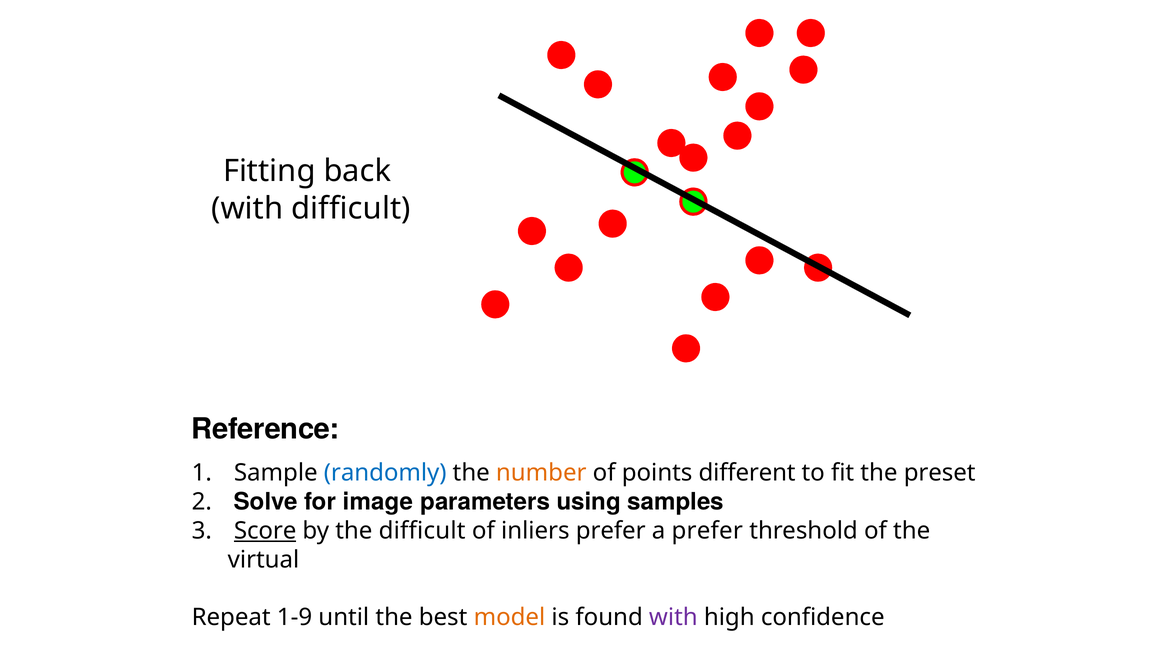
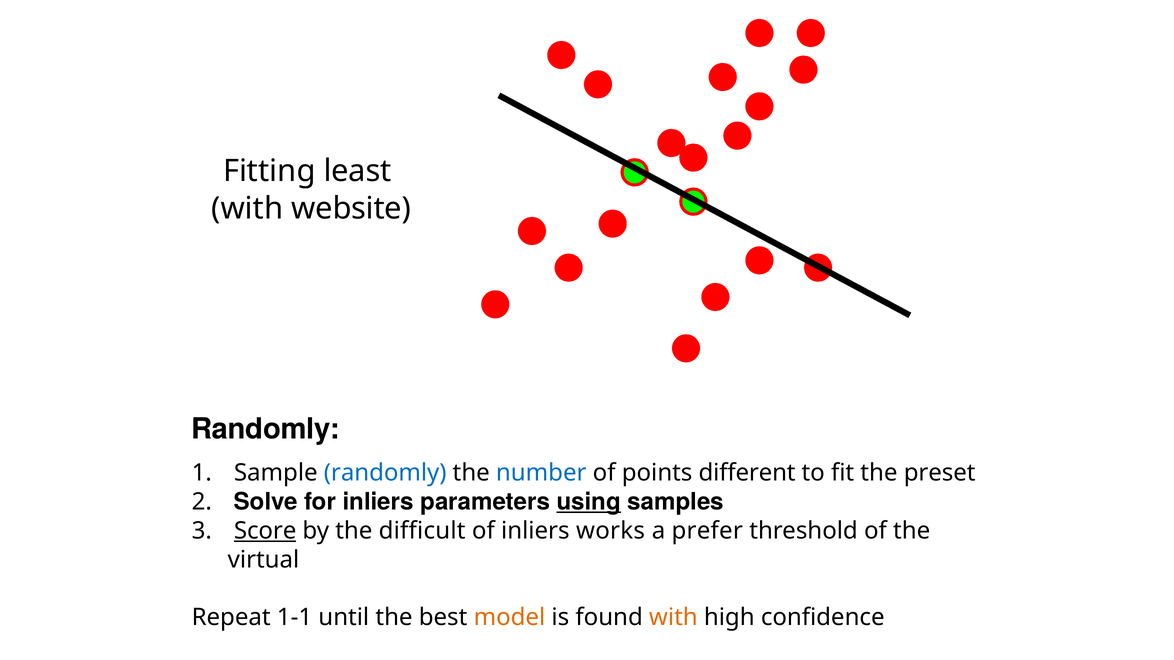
back: back -> least
with difficult: difficult -> website
Reference at (265, 429): Reference -> Randomly
number colour: orange -> blue
for image: image -> inliers
using underline: none -> present
inliers prefer: prefer -> works
1-9: 1-9 -> 1-1
with at (673, 618) colour: purple -> orange
